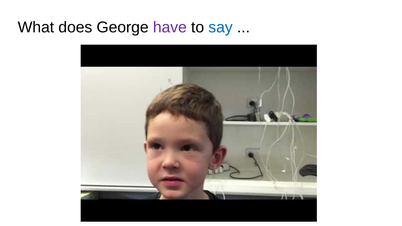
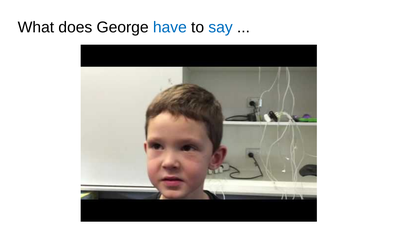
have colour: purple -> blue
